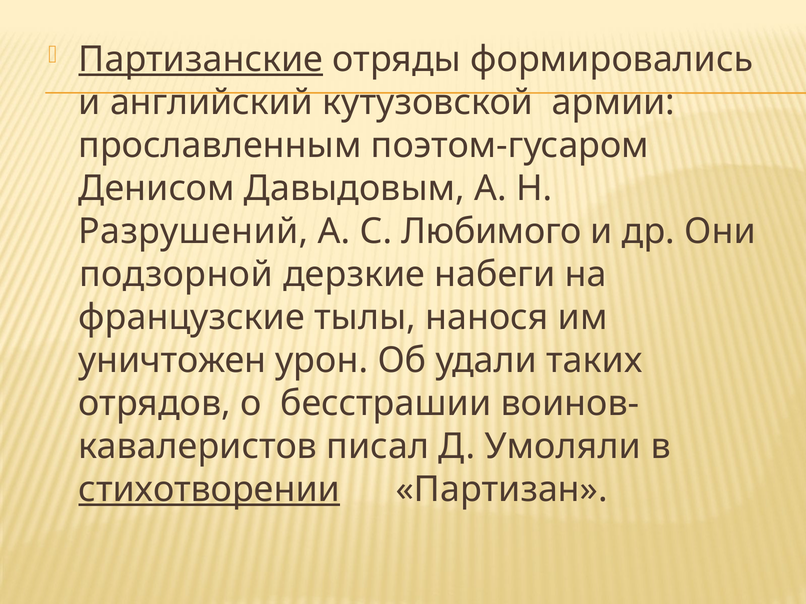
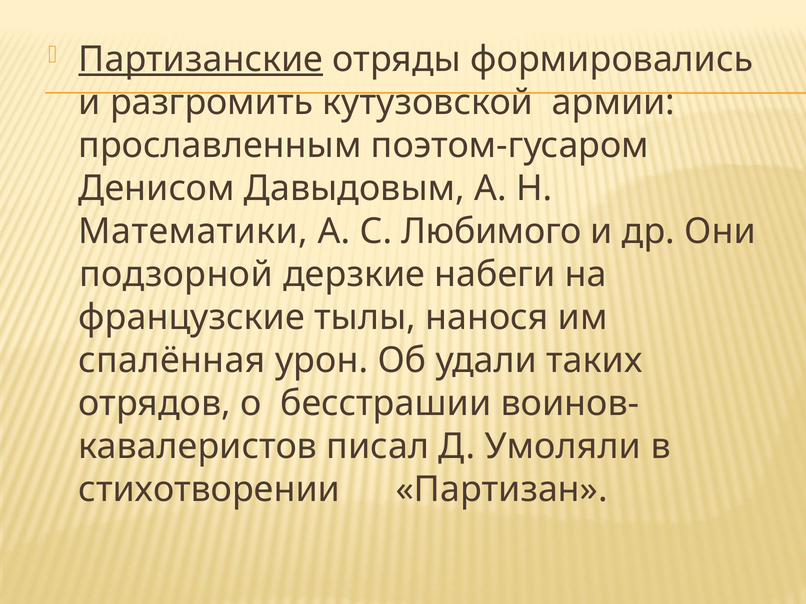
английский: английский -> разгромить
Разрушений: Разрушений -> Математики
уничтожен: уничтожен -> спалённая
стихотворении underline: present -> none
